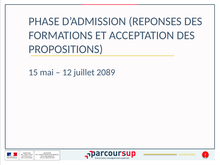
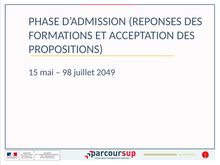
12: 12 -> 98
2089: 2089 -> 2049
